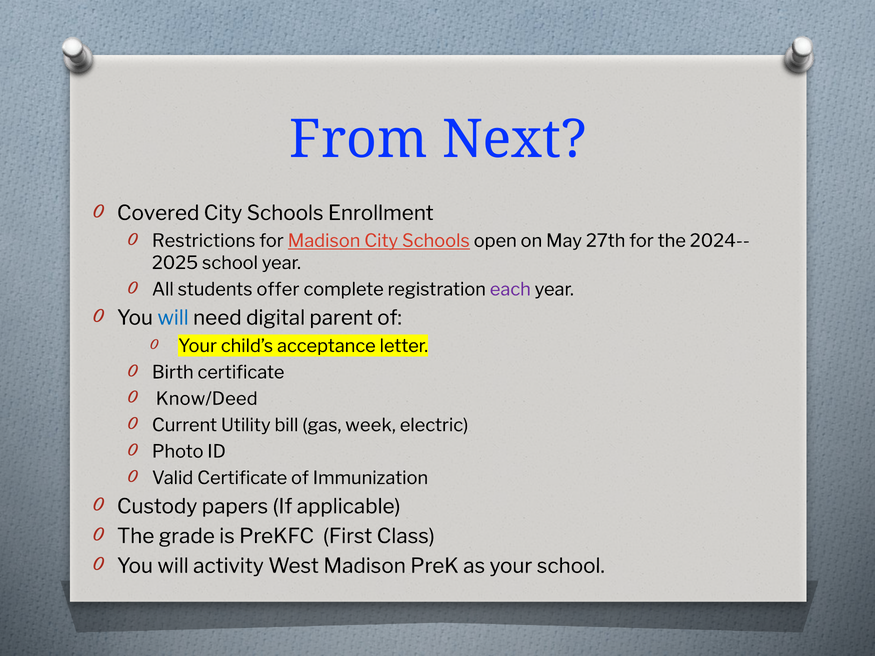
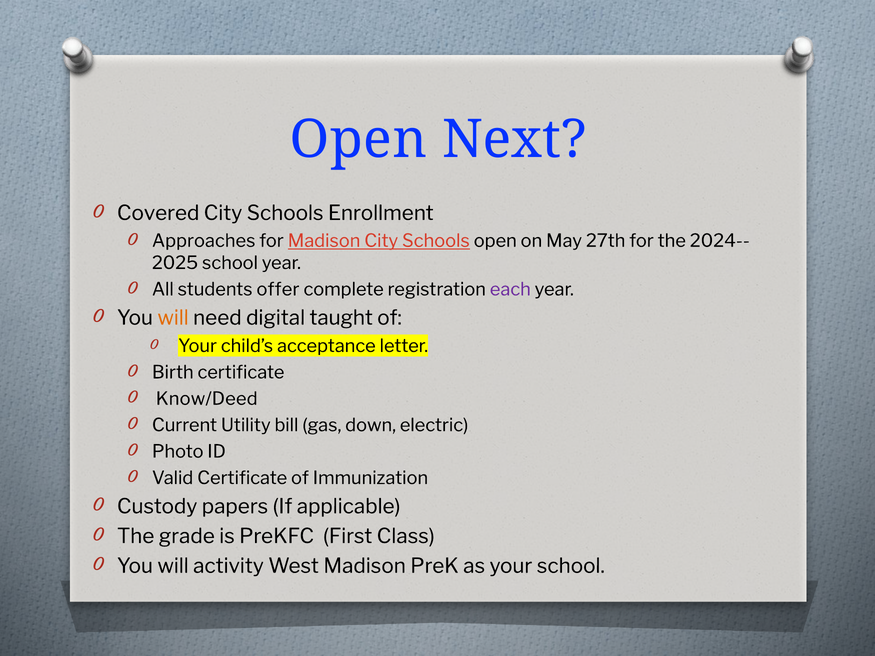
From at (359, 140): From -> Open
Restrictions: Restrictions -> Approaches
will at (173, 318) colour: blue -> orange
parent: parent -> taught
week: week -> down
